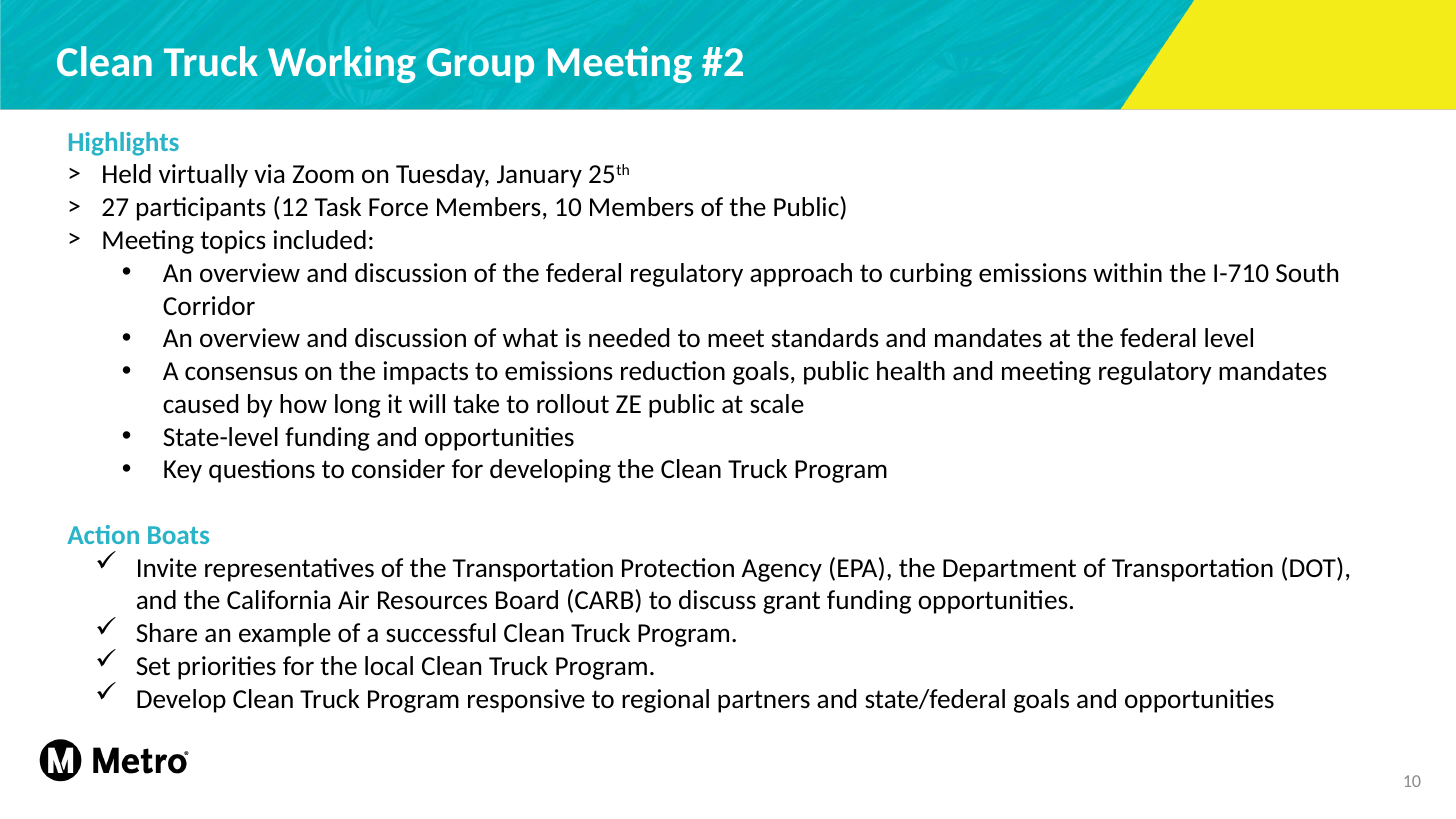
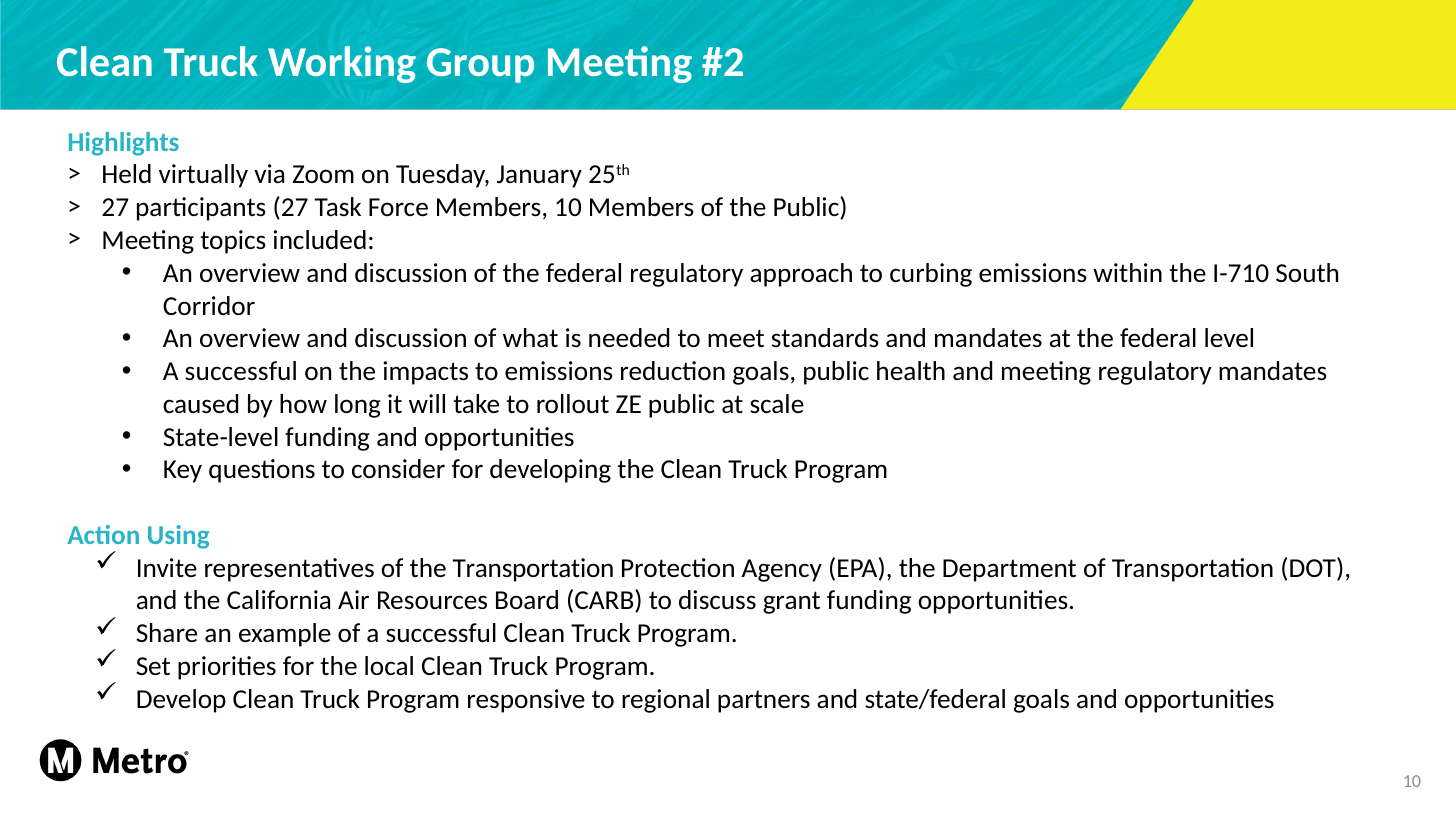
participants 12: 12 -> 27
consensus at (241, 372): consensus -> successful
Boats: Boats -> Using
